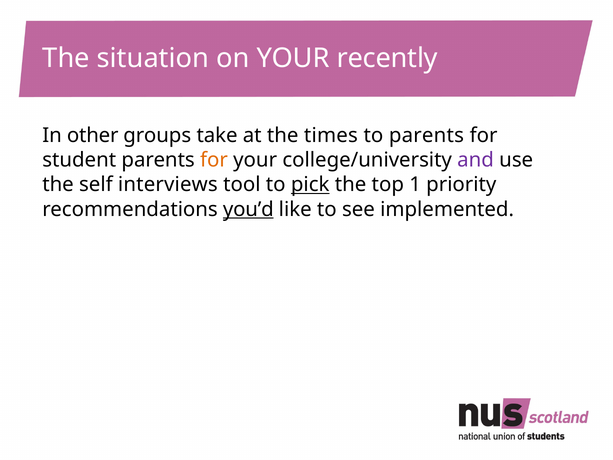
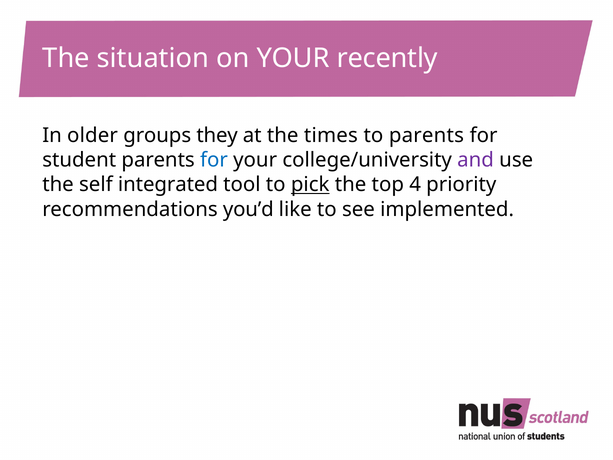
other: other -> older
take: take -> they
for at (214, 160) colour: orange -> blue
interviews: interviews -> integrated
1: 1 -> 4
you’d underline: present -> none
